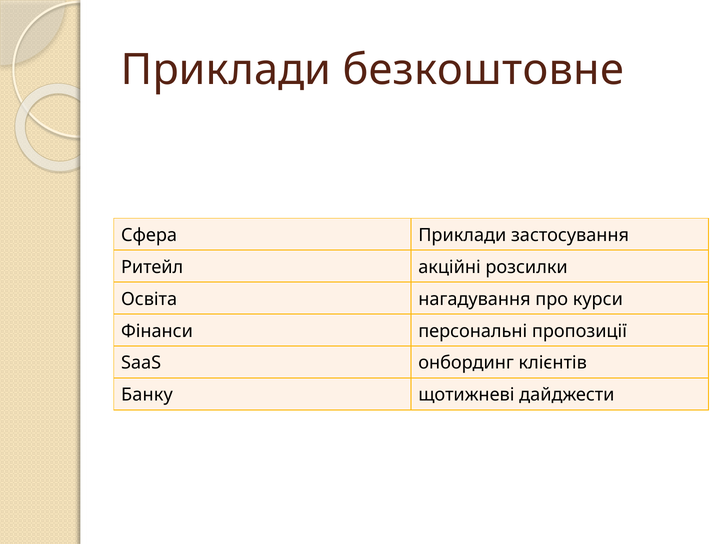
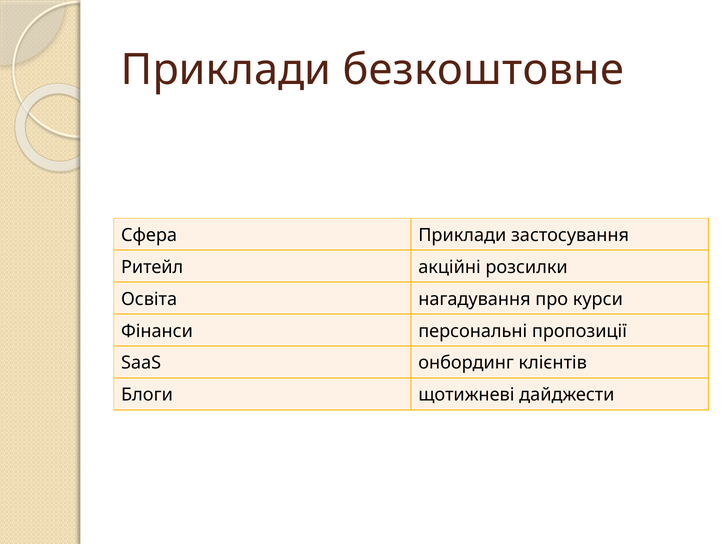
Банку: Банку -> Блоги
